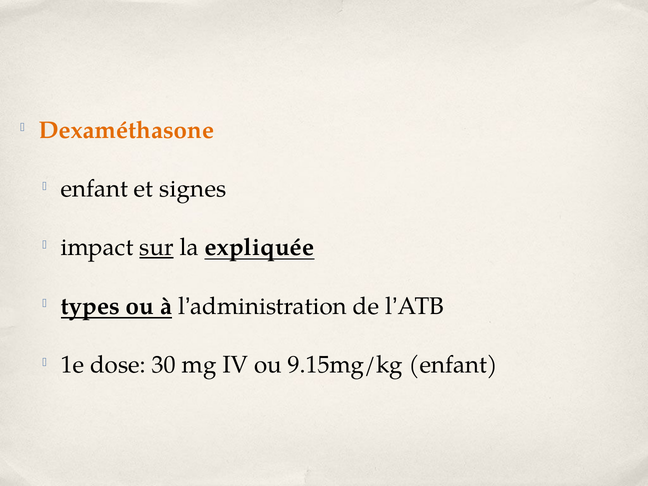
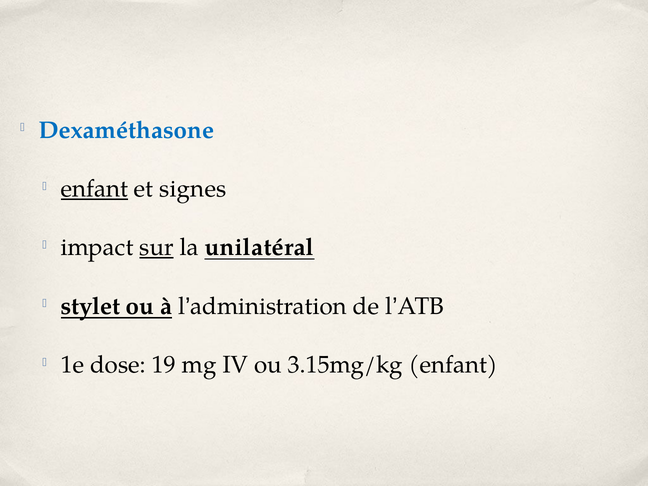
Dexaméthasone colour: orange -> blue
enfant at (94, 189) underline: none -> present
expliquée: expliquée -> unilatéral
types: types -> stylet
30: 30 -> 19
9.15mg/kg: 9.15mg/kg -> 3.15mg/kg
